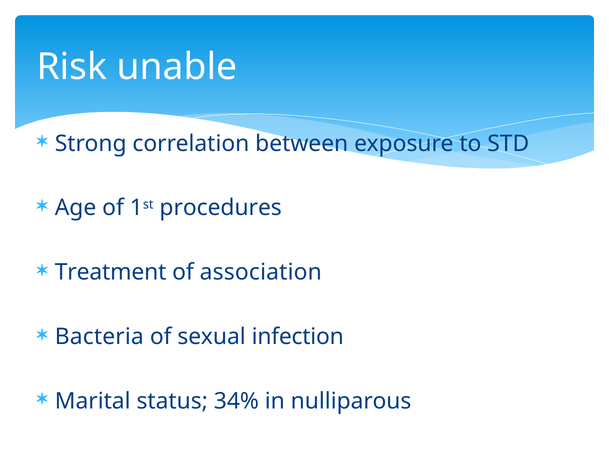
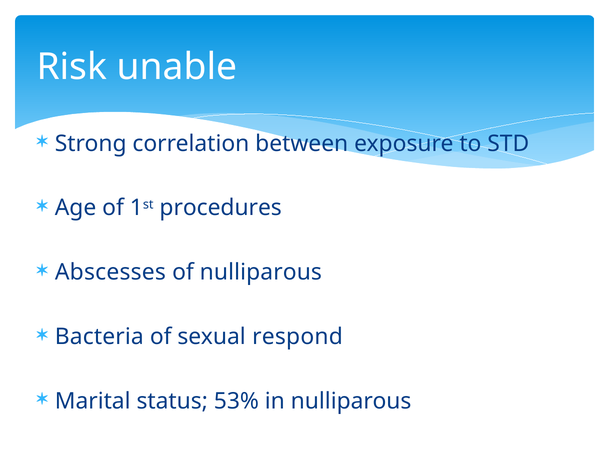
Treatment: Treatment -> Abscesses
of association: association -> nulliparous
infection: infection -> respond
34%: 34% -> 53%
